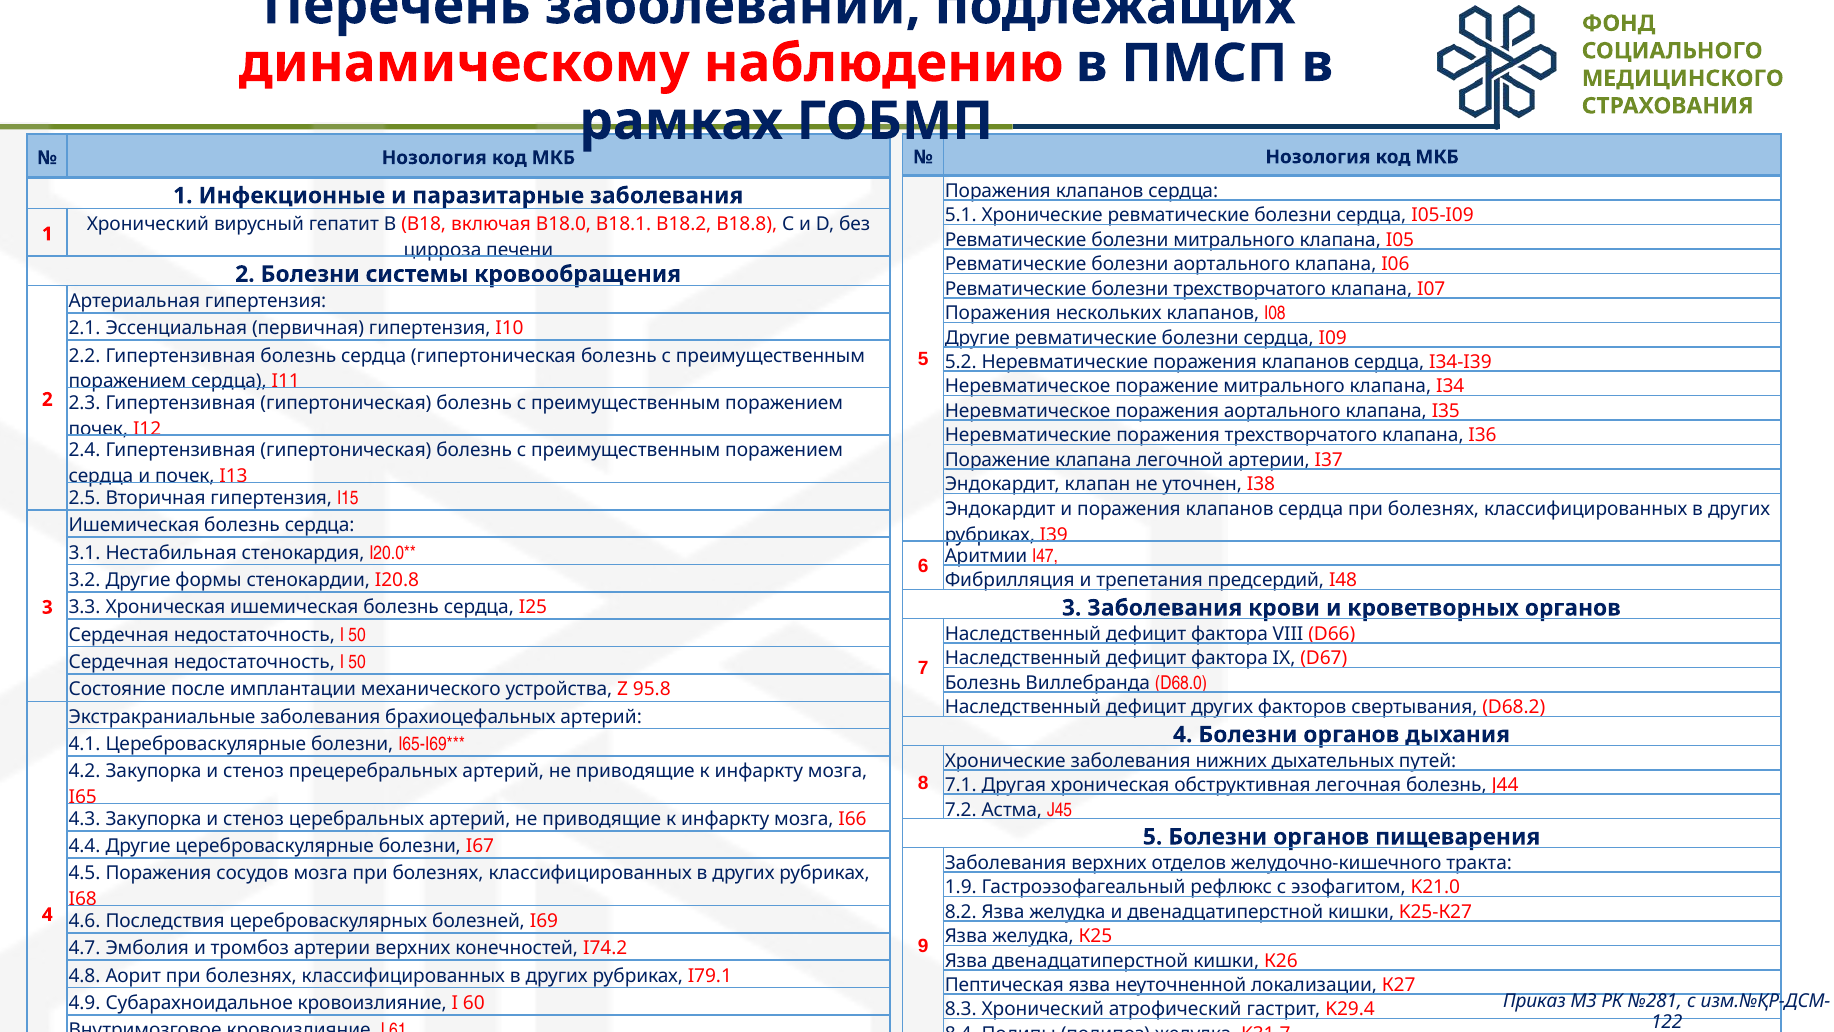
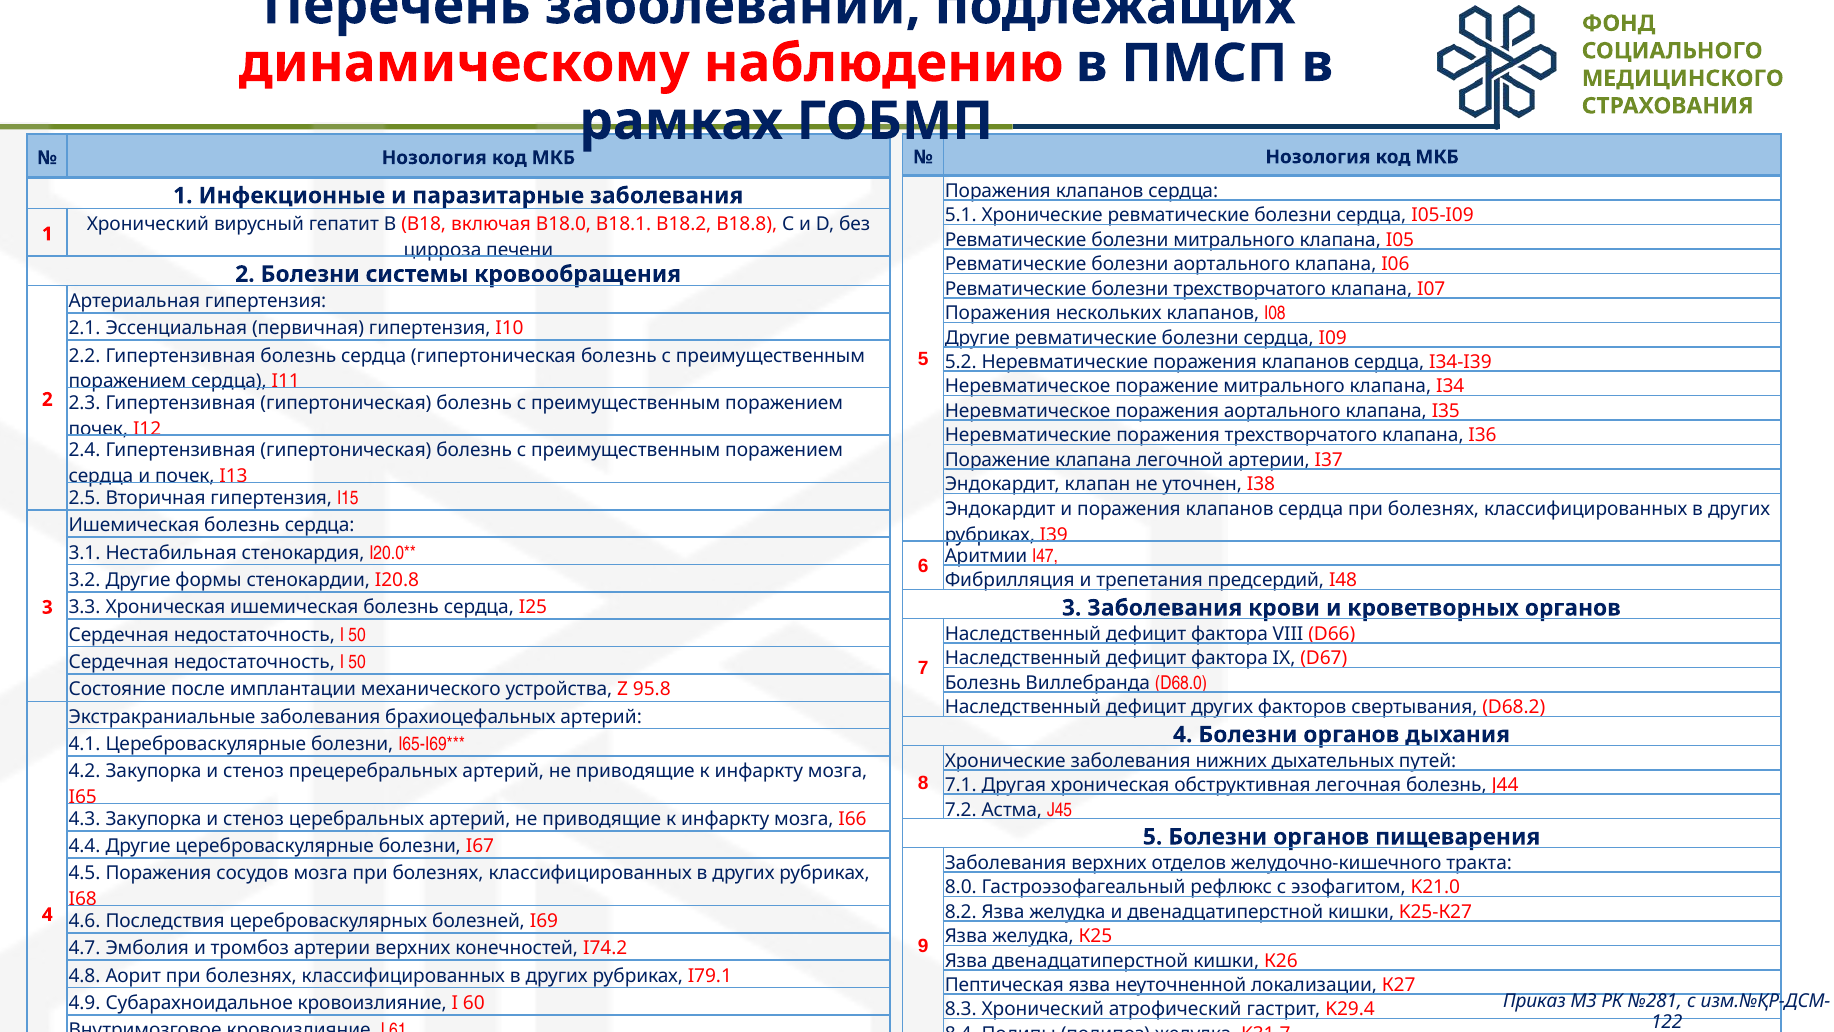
1.9: 1.9 -> 8.0
